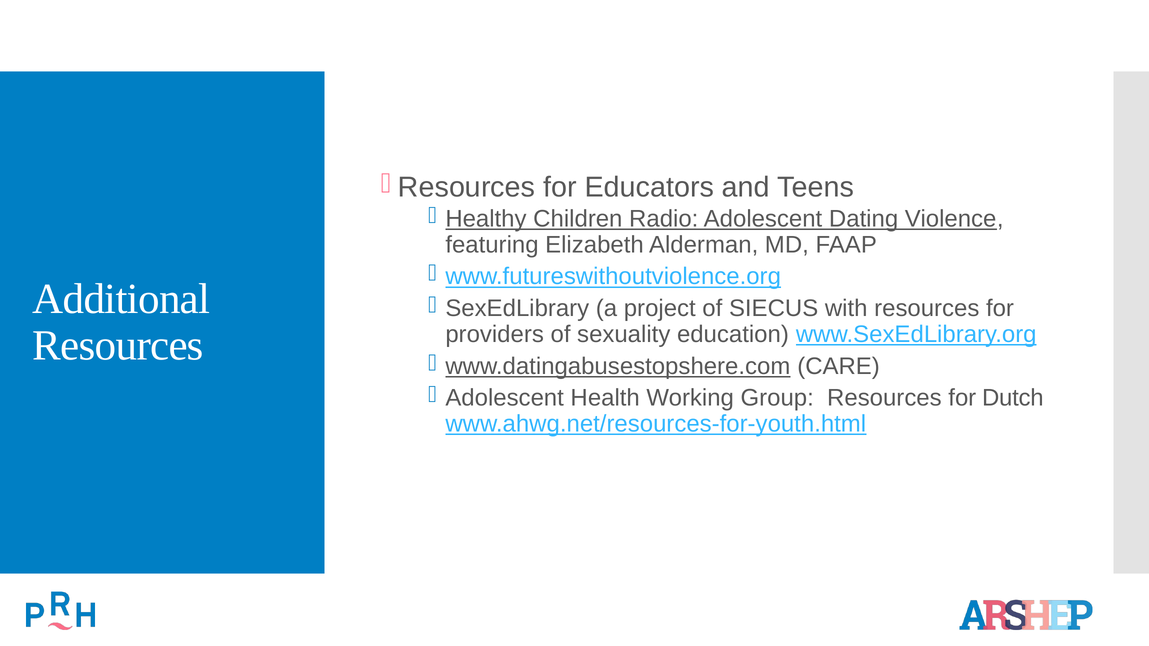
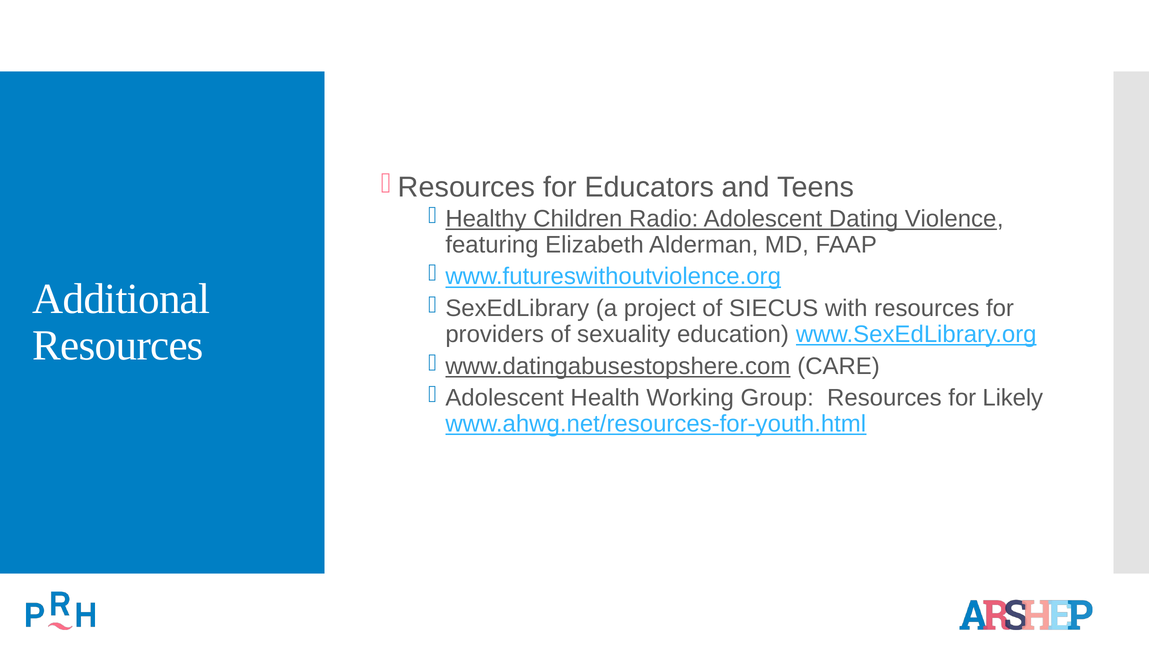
Dutch: Dutch -> Likely
